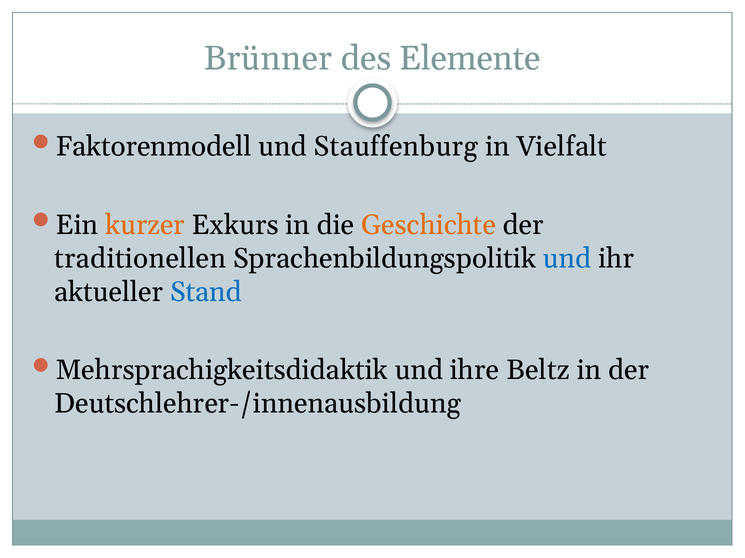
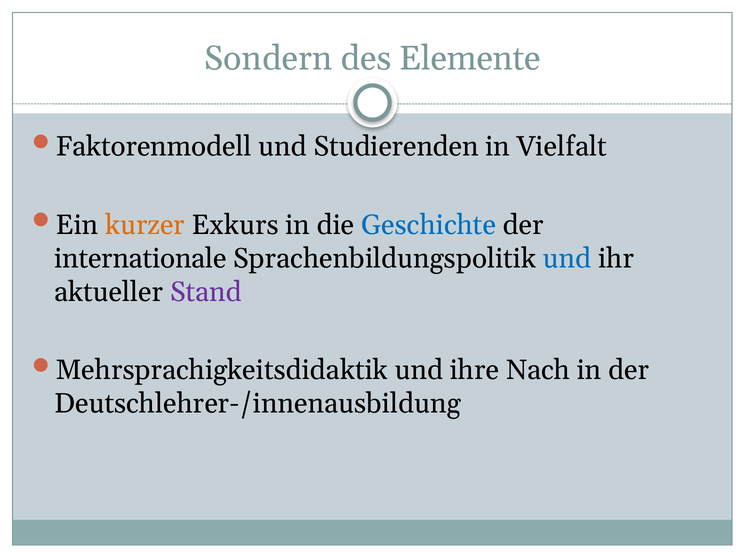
Brünner: Brünner -> Sondern
Stauffenburg: Stauffenburg -> Studierenden
Geschichte colour: orange -> blue
traditionellen: traditionellen -> internationale
Stand colour: blue -> purple
Beltz: Beltz -> Nach
